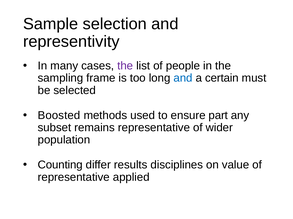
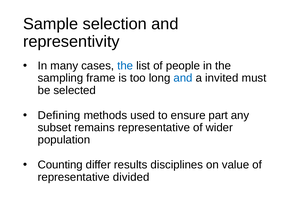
the at (125, 66) colour: purple -> blue
certain: certain -> invited
Boosted: Boosted -> Defining
applied: applied -> divided
